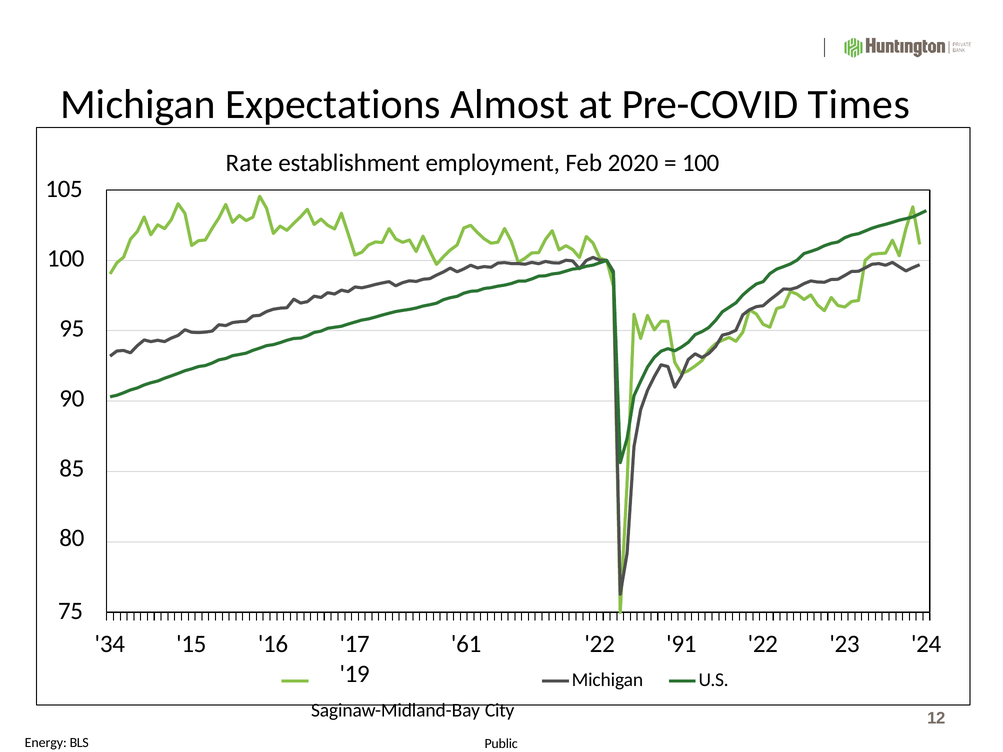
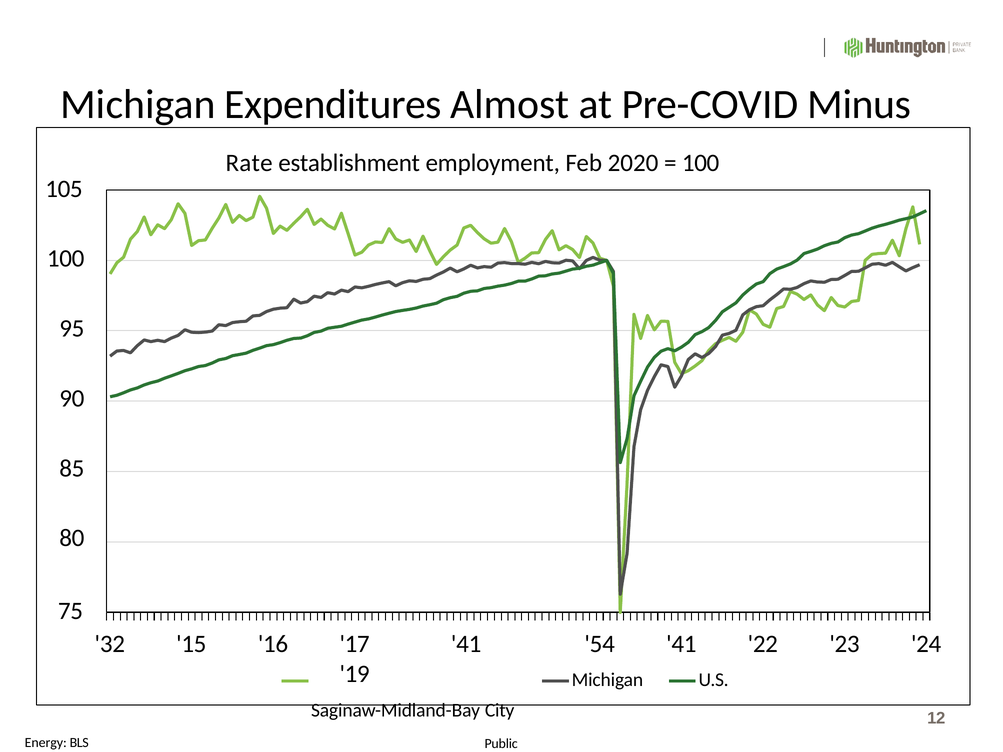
Expectations: Expectations -> Expenditures
Times: Times -> Minus
17 61: 61 -> 41
22 at (600, 644): 22 -> 54
34: 34 -> 32
16 91: 91 -> 41
